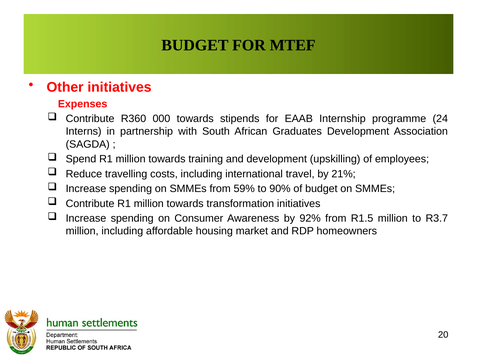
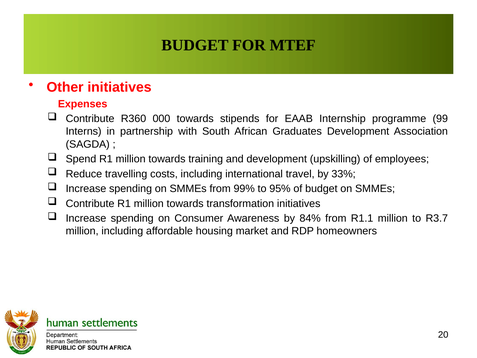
24: 24 -> 99
21%: 21% -> 33%
59%: 59% -> 99%
90%: 90% -> 95%
92%: 92% -> 84%
R1.5: R1.5 -> R1.1
